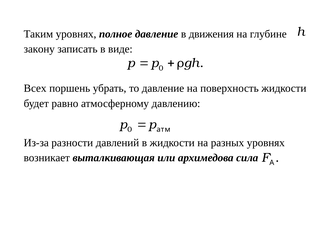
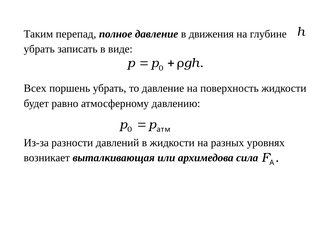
Таким уровнях: уровнях -> перепад
закону at (39, 49): закону -> убрать
